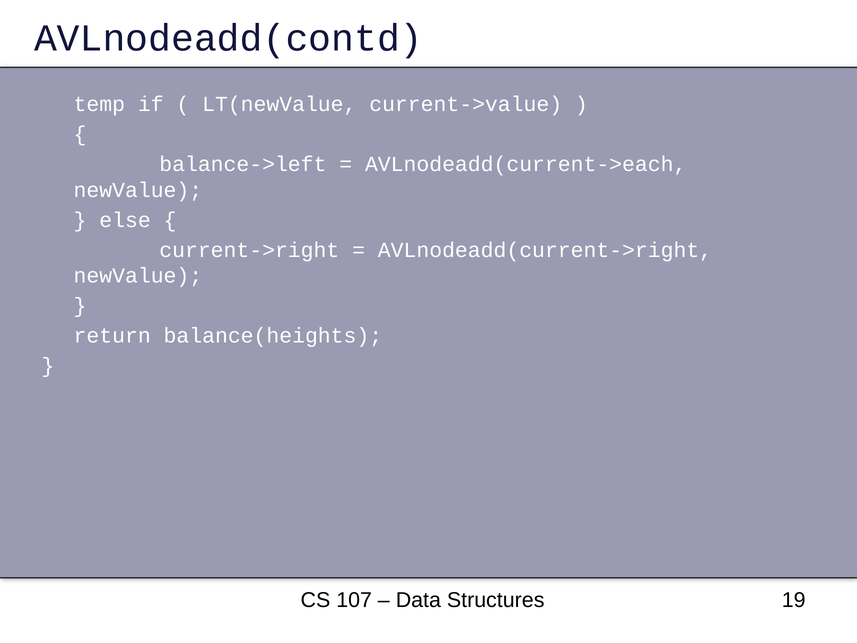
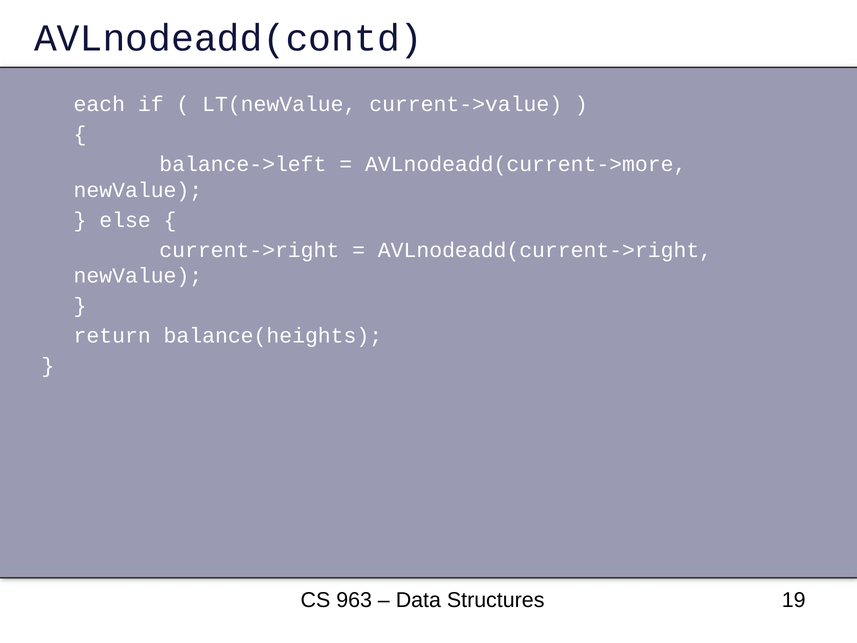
temp: temp -> each
AVLnodeadd(current->each: AVLnodeadd(current->each -> AVLnodeadd(current->more
107: 107 -> 963
